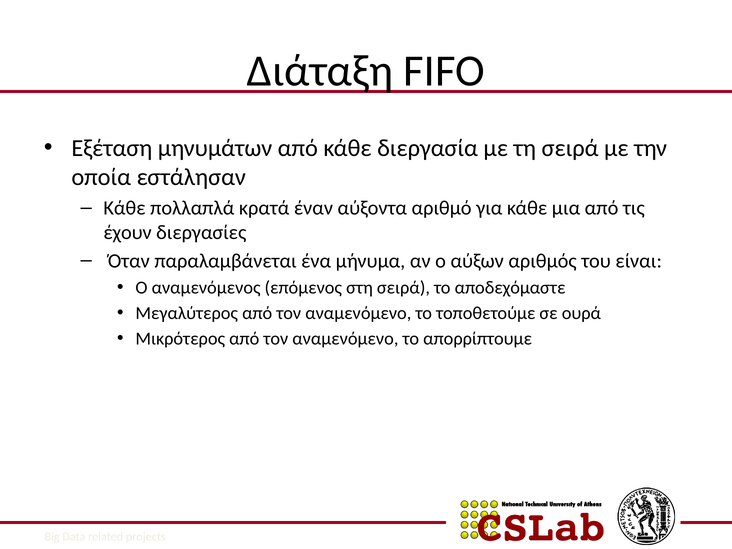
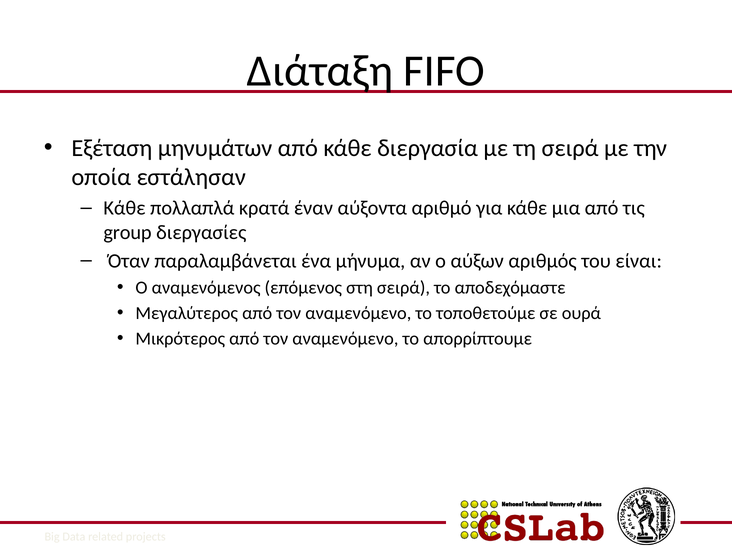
έχουν: έχουν -> group
